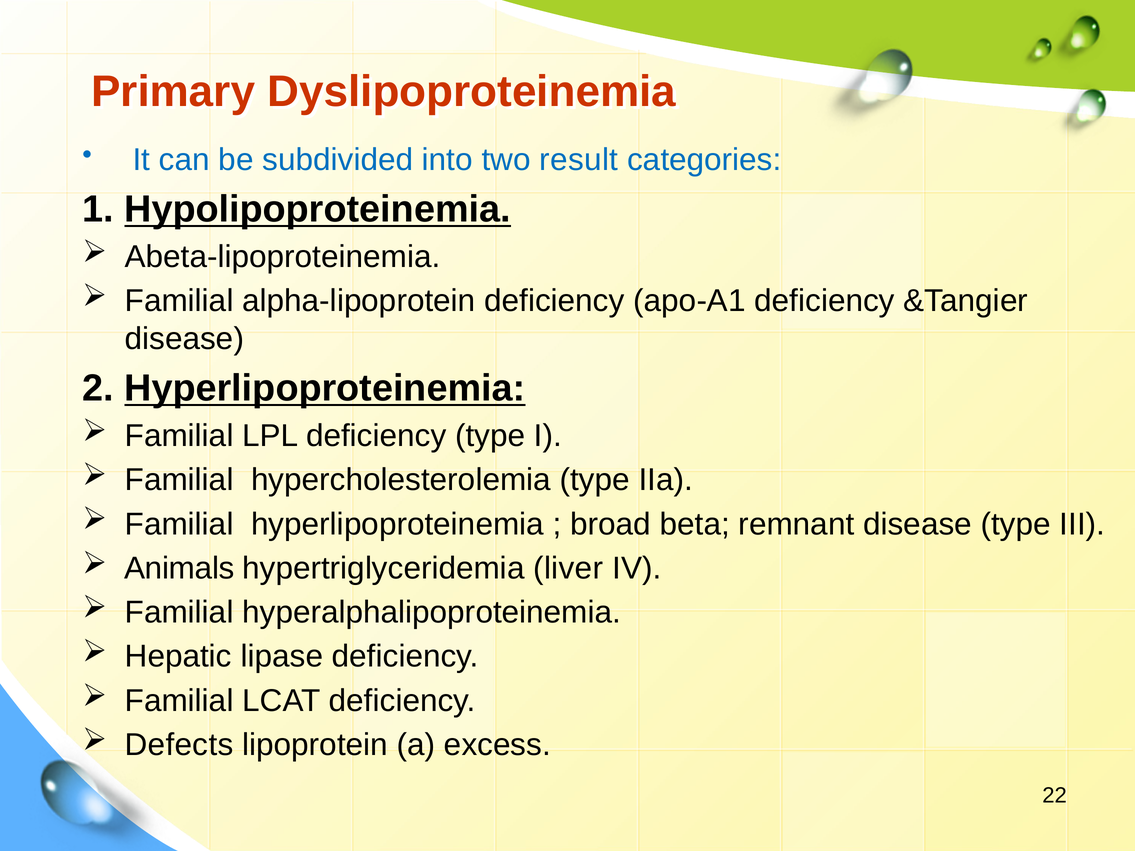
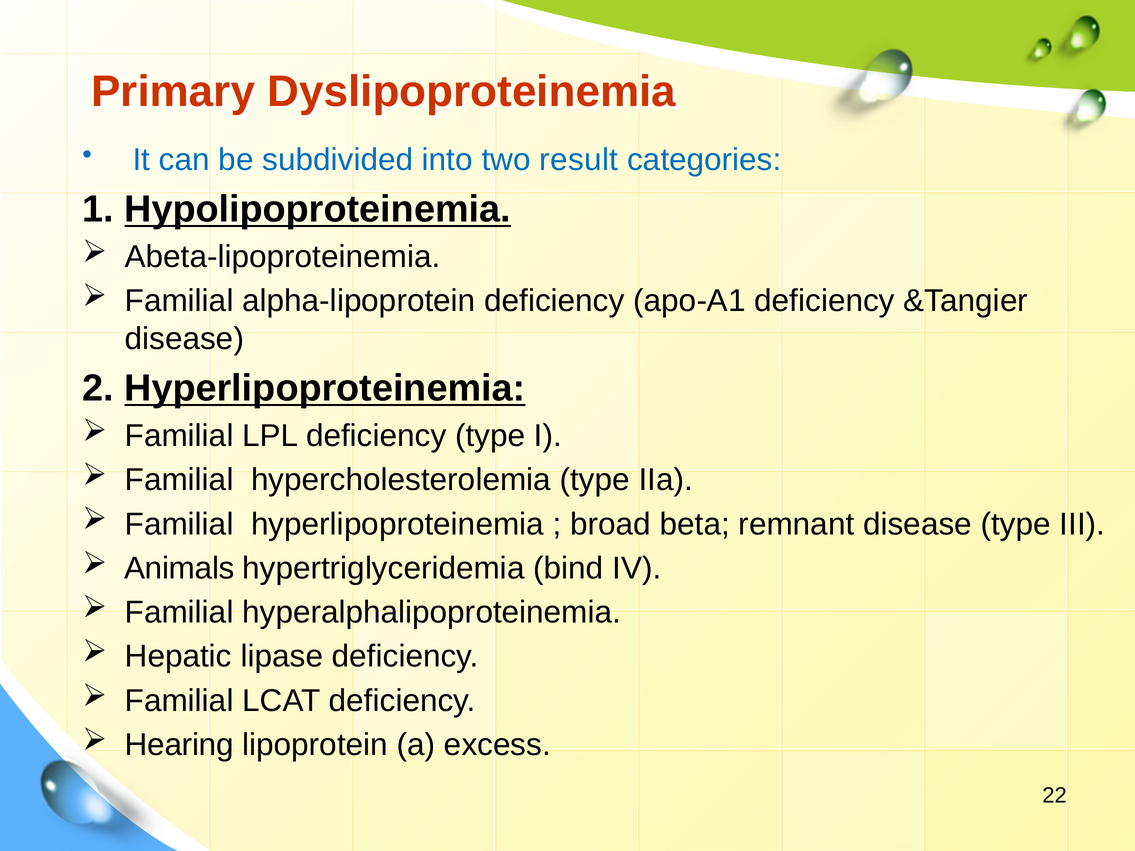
liver: liver -> bind
Defects: Defects -> Hearing
